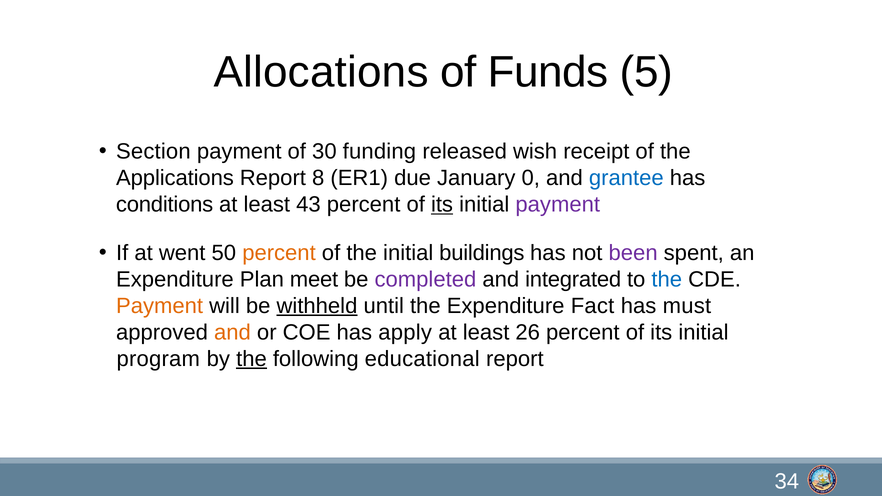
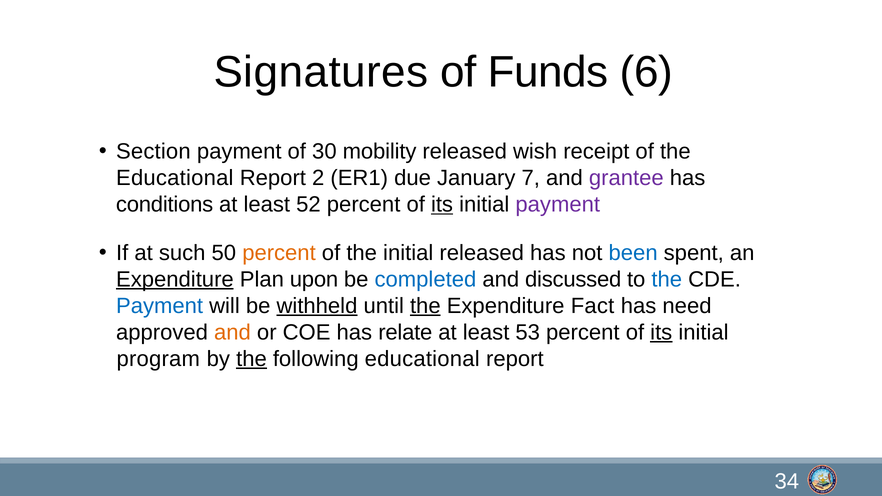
Allocations: Allocations -> Signatures
5: 5 -> 6
funding: funding -> mobility
Applications at (175, 178): Applications -> Educational
8: 8 -> 2
0: 0 -> 7
grantee colour: blue -> purple
43: 43 -> 52
went: went -> such
initial buildings: buildings -> released
been colour: purple -> blue
Expenditure at (175, 279) underline: none -> present
meet: meet -> upon
completed colour: purple -> blue
integrated: integrated -> discussed
Payment at (160, 306) colour: orange -> blue
the at (425, 306) underline: none -> present
must: must -> need
apply: apply -> relate
26: 26 -> 53
its at (661, 332) underline: none -> present
